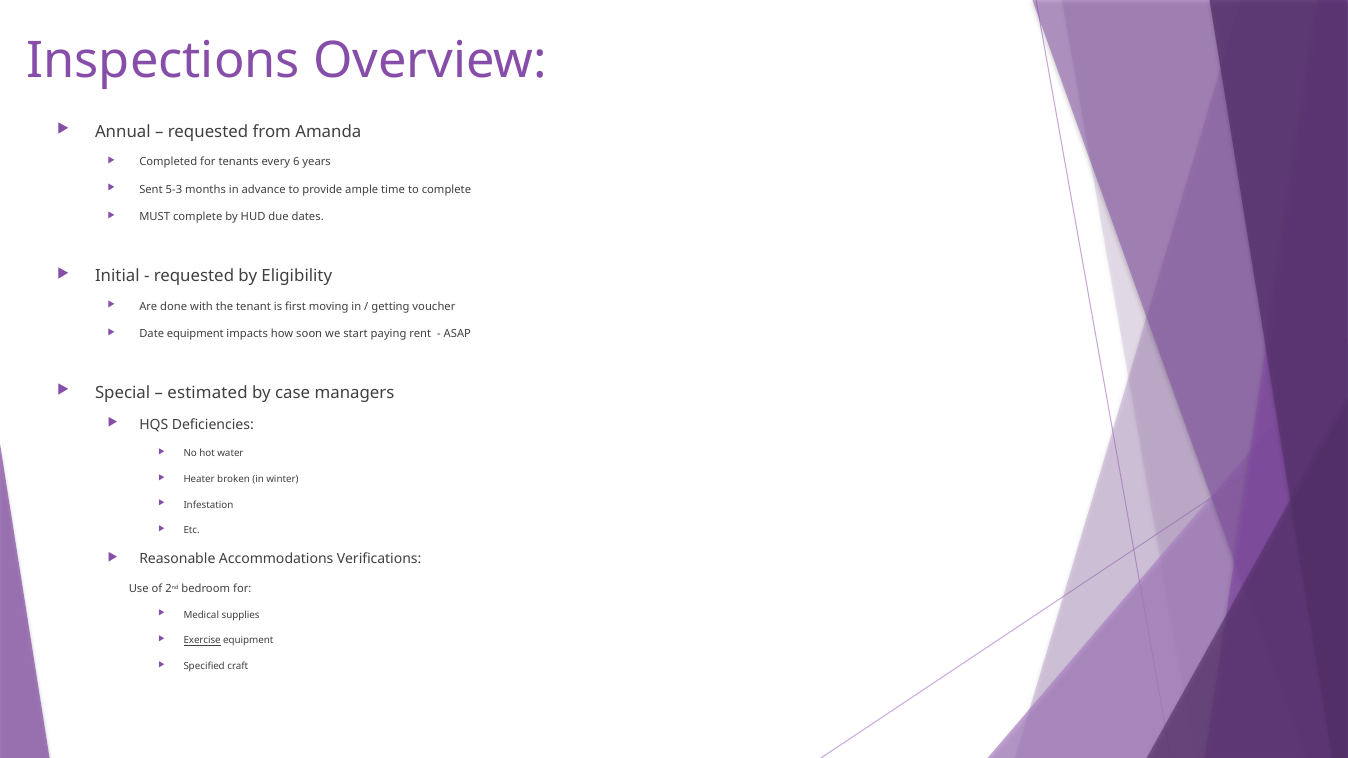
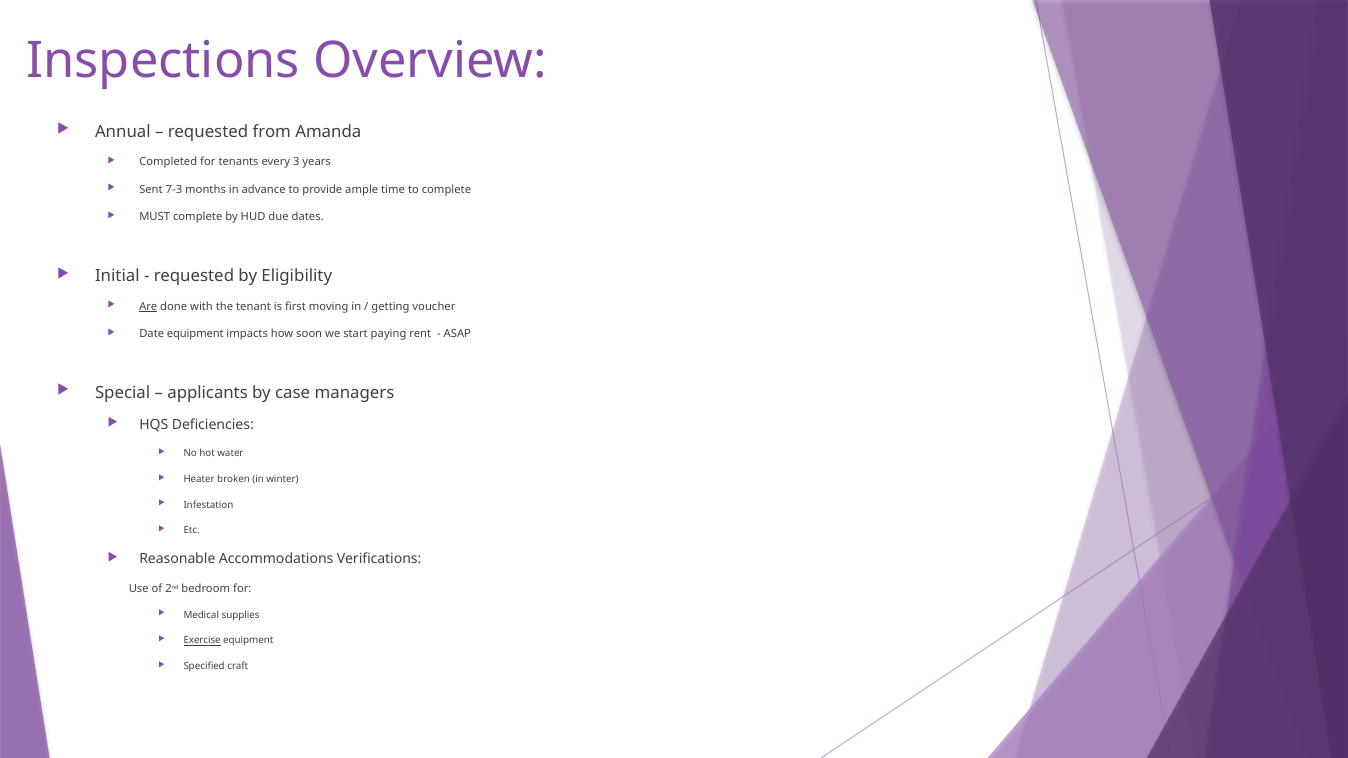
6: 6 -> 3
5-3: 5-3 -> 7-3
Are underline: none -> present
estimated: estimated -> applicants
